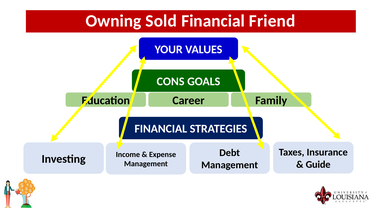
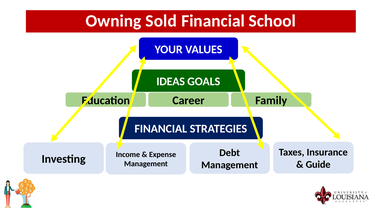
Friend: Friend -> School
CONS: CONS -> IDEAS
